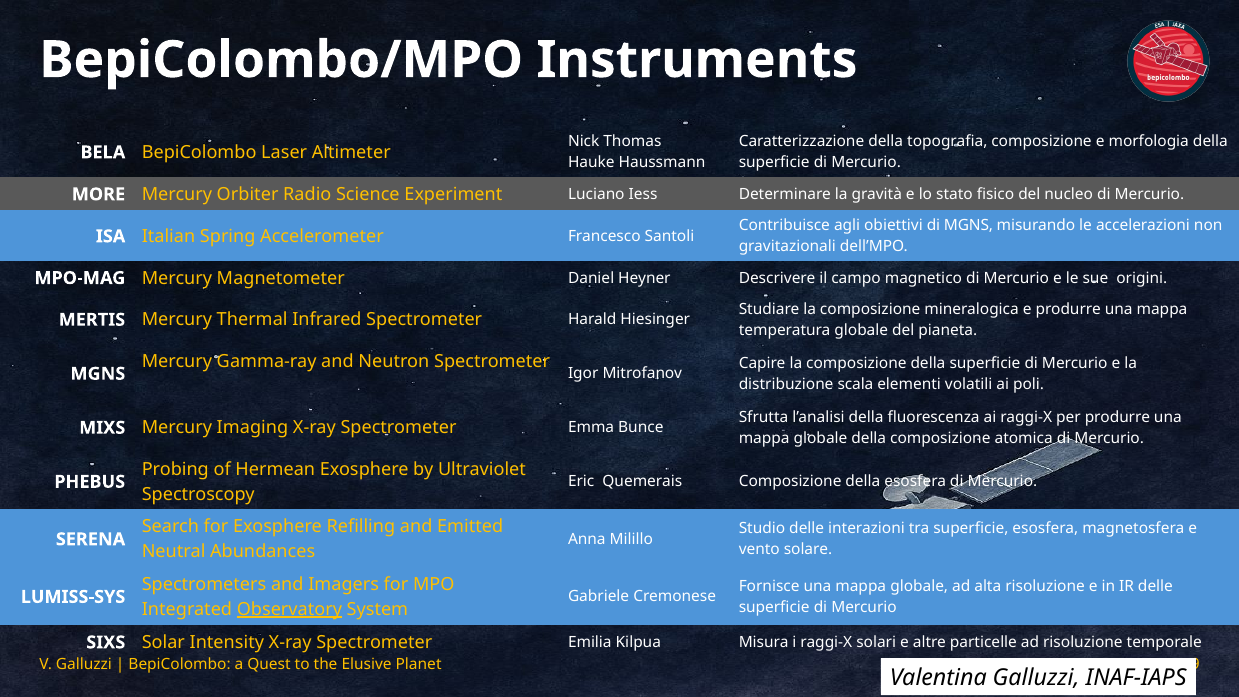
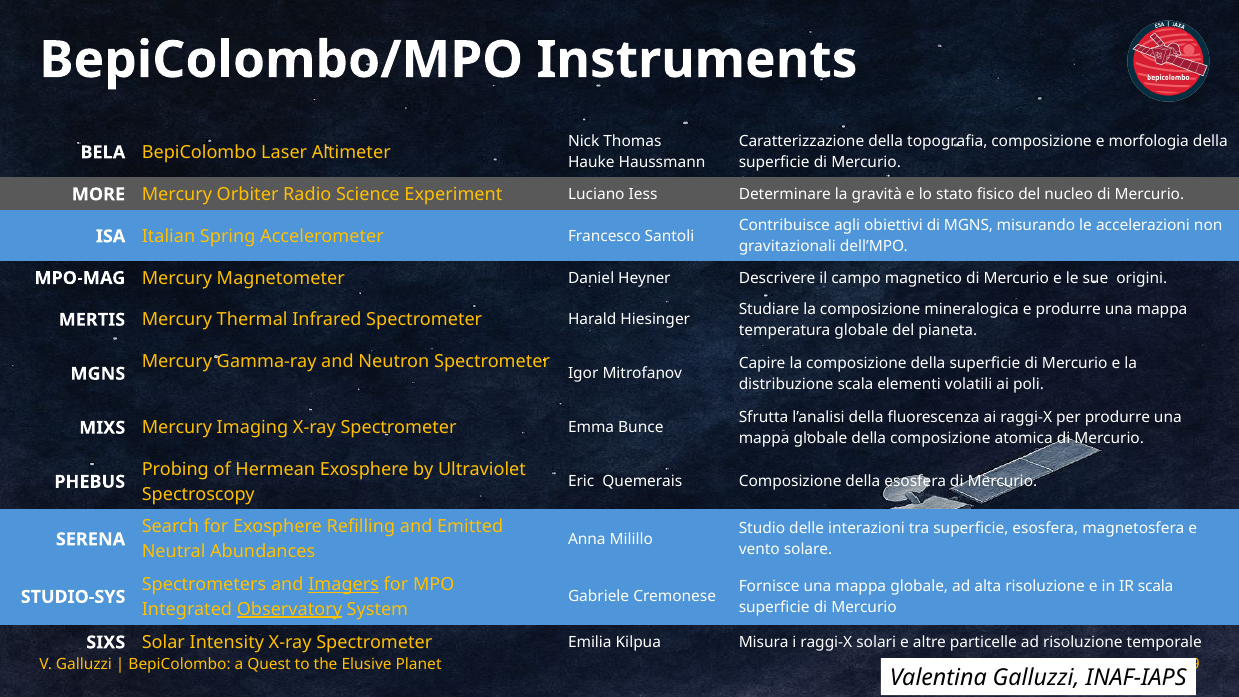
Imagers underline: none -> present
IR delle: delle -> scala
LUMISS-SYS: LUMISS-SYS -> STUDIO-SYS
